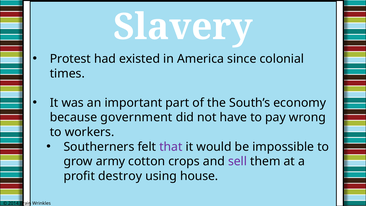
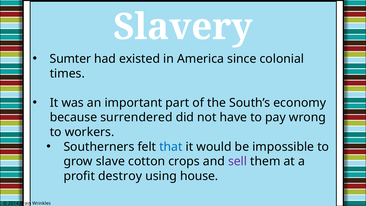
Protest: Protest -> Sumter
government: government -> surrendered
that colour: purple -> blue
army: army -> slave
